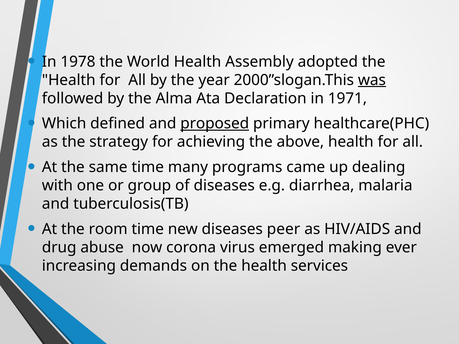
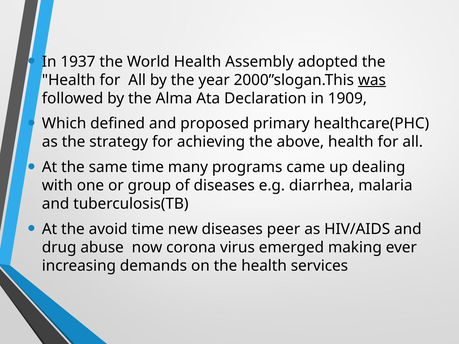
1978: 1978 -> 1937
1971: 1971 -> 1909
proposed underline: present -> none
room: room -> avoid
